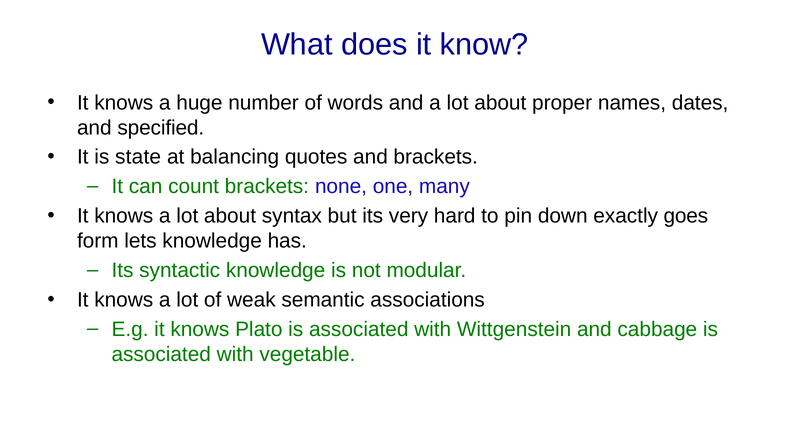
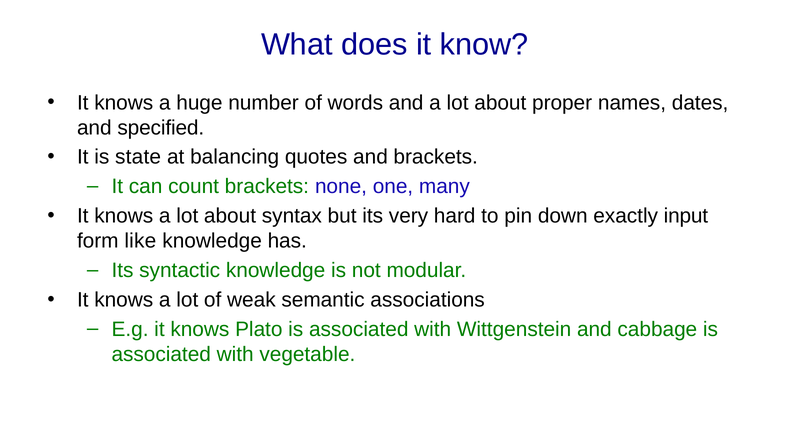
goes: goes -> input
lets: lets -> like
